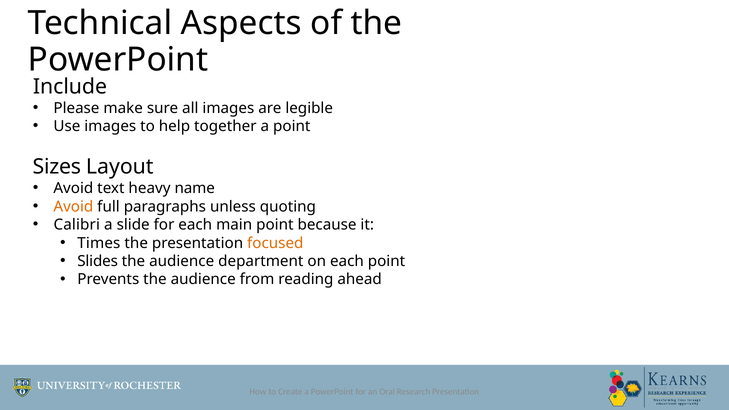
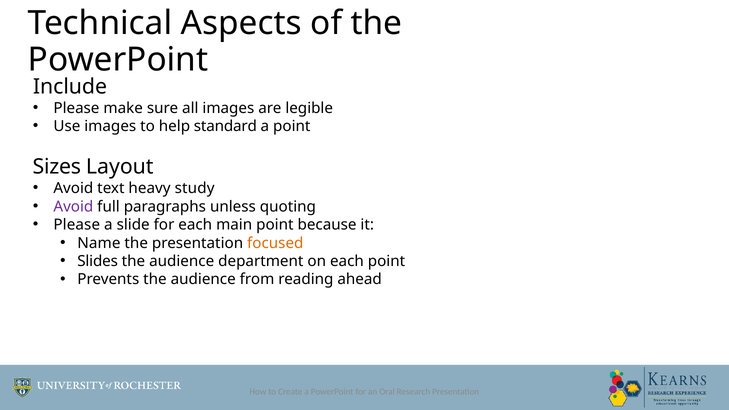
together: together -> standard
name: name -> study
Avoid at (73, 207) colour: orange -> purple
Calibri at (77, 225): Calibri -> Please
Times: Times -> Name
